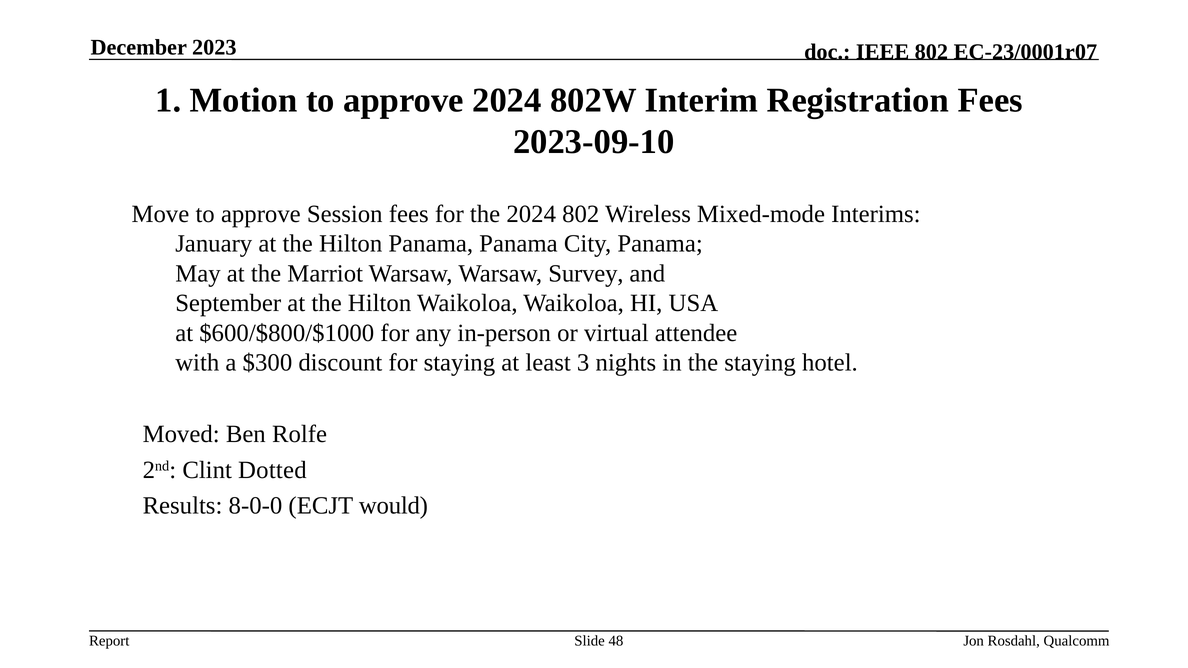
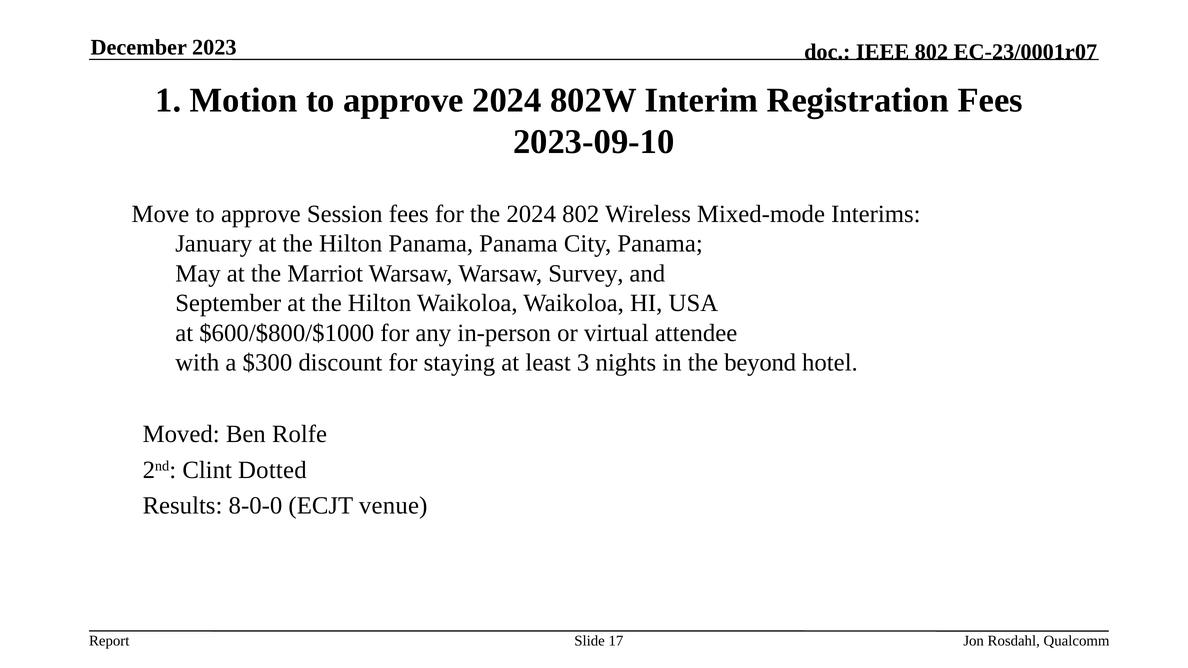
the staying: staying -> beyond
would: would -> venue
48: 48 -> 17
